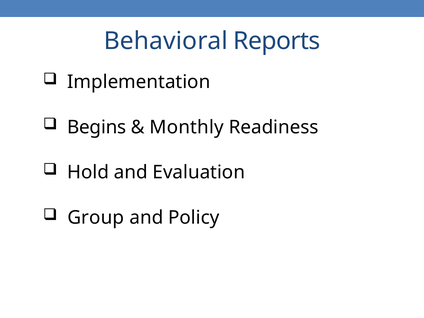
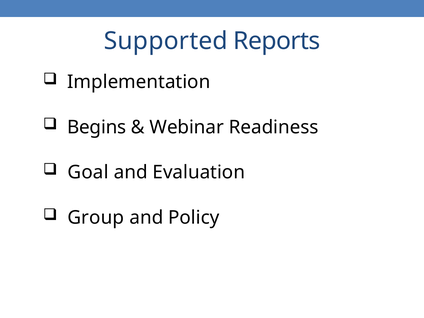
Behavioral: Behavioral -> Supported
Monthly: Monthly -> Webinar
Hold: Hold -> Goal
